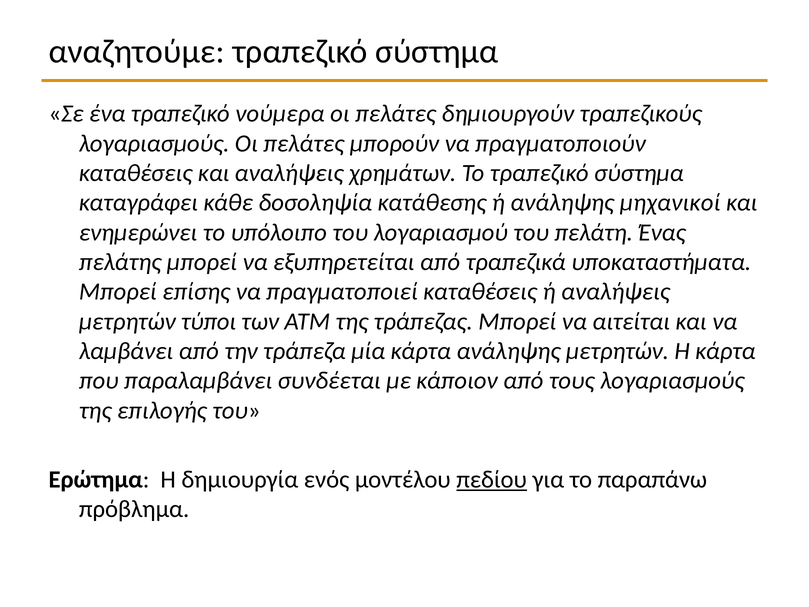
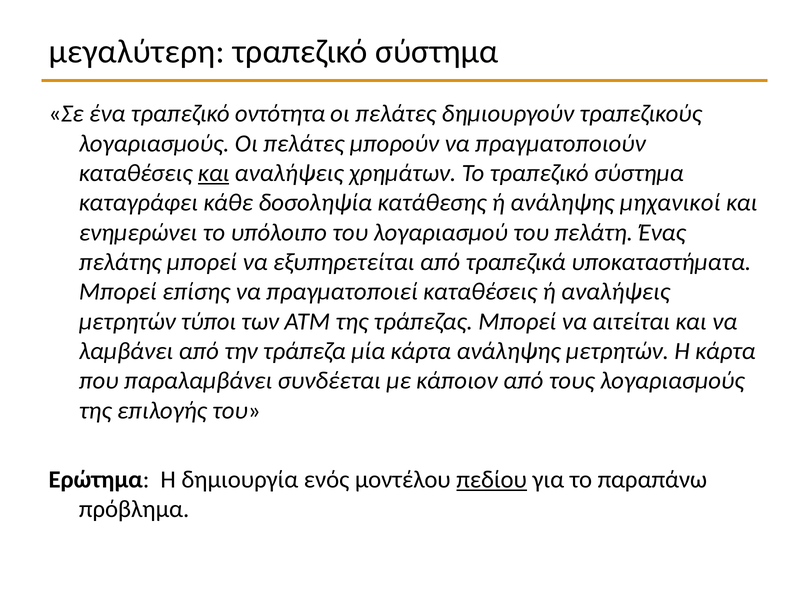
αναζητούμε: αναζητούμε -> μεγαλύτερη
νούμερα: νούμερα -> οντότητα
και at (214, 173) underline: none -> present
